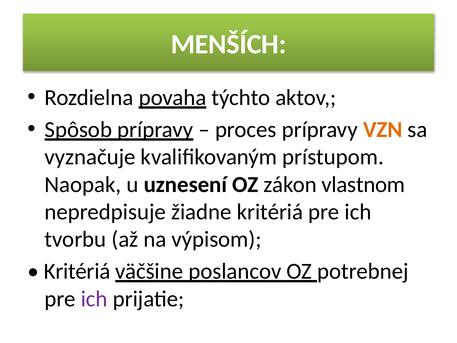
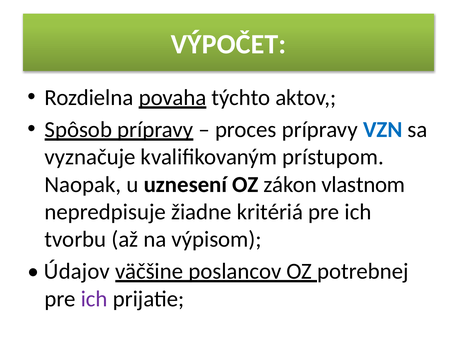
MENŠÍCH: MENŠÍCH -> VÝPOČET
VZN colour: orange -> blue
Kritériá at (77, 271): Kritériá -> Údajov
